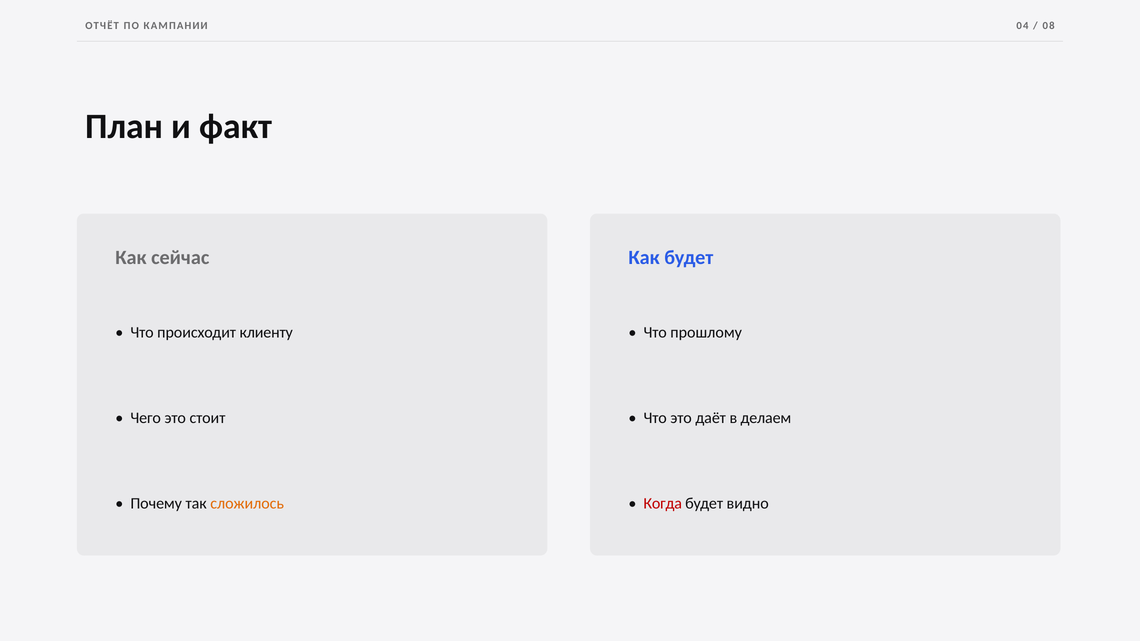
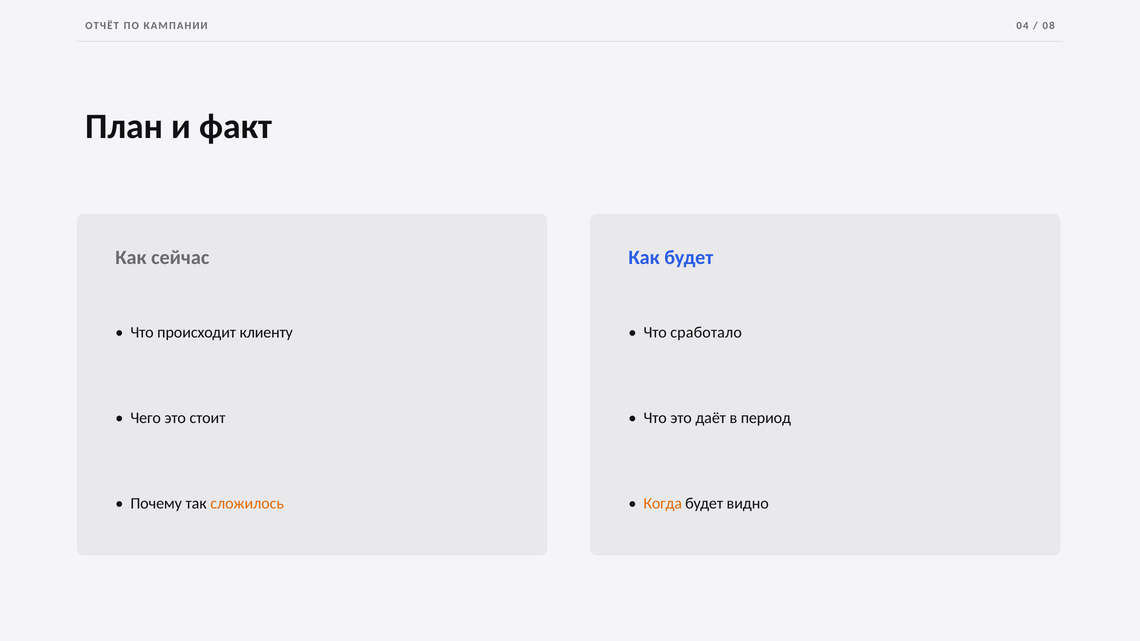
прошлому: прошлому -> сработало
делаем: делаем -> период
Когда colour: red -> orange
